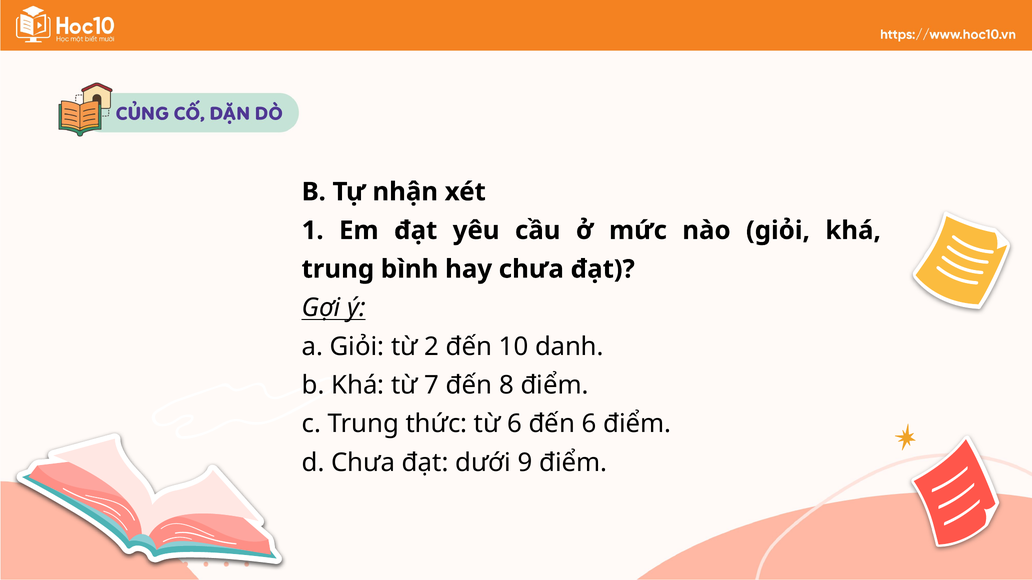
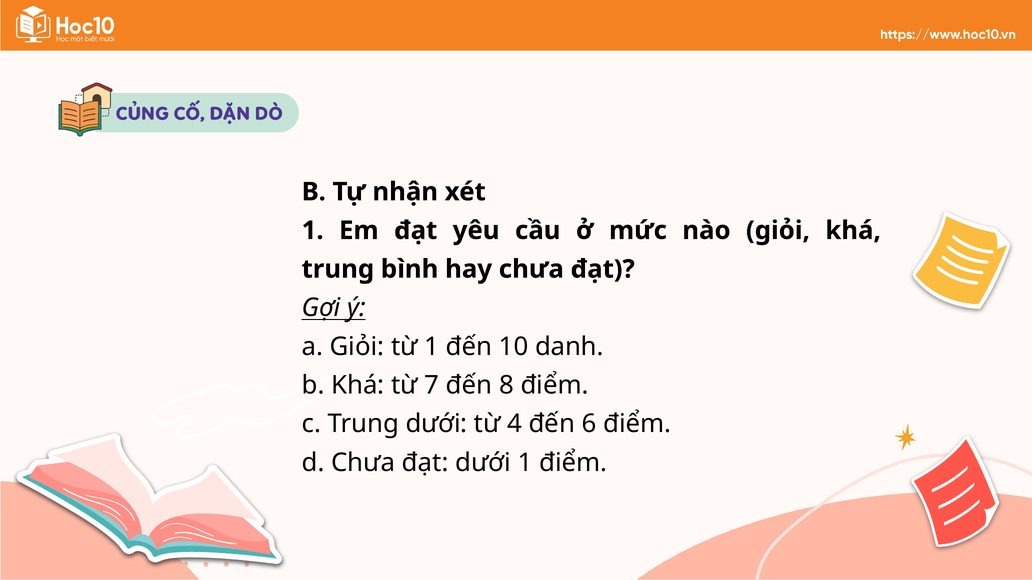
từ 2: 2 -> 1
Trung thức: thức -> dưới
từ 6: 6 -> 4
dưới 9: 9 -> 1
